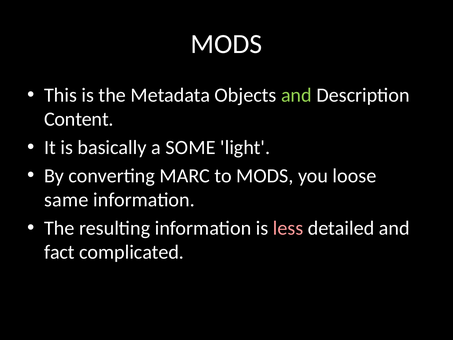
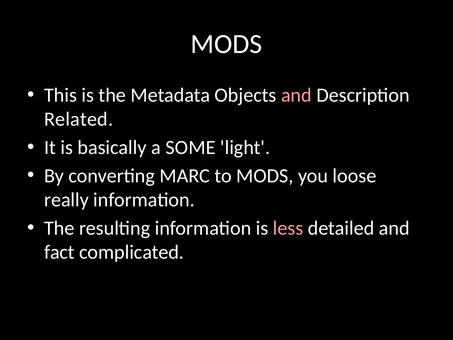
and at (296, 95) colour: light green -> pink
Content: Content -> Related
same: same -> really
